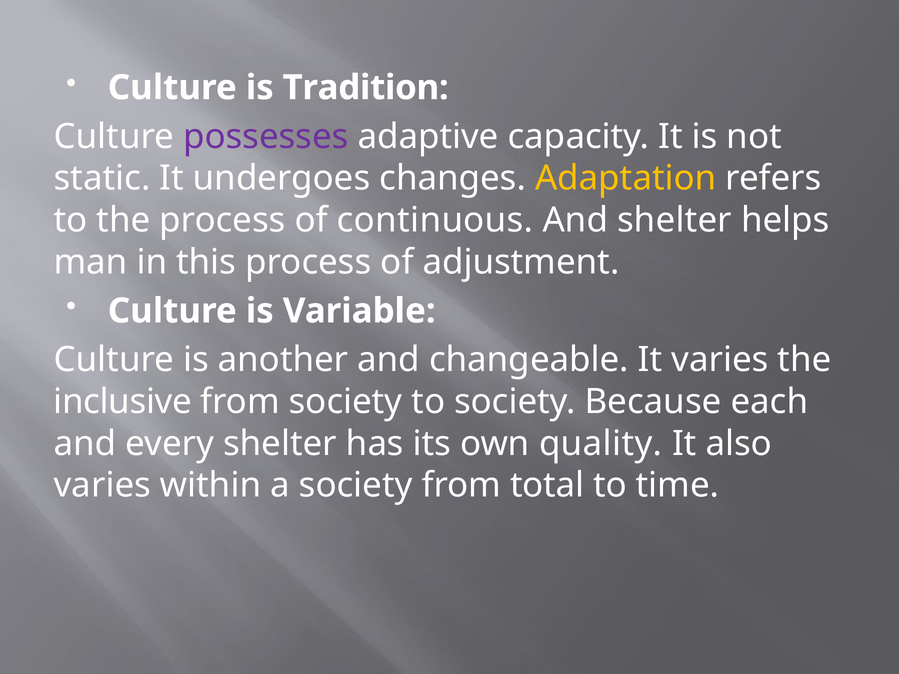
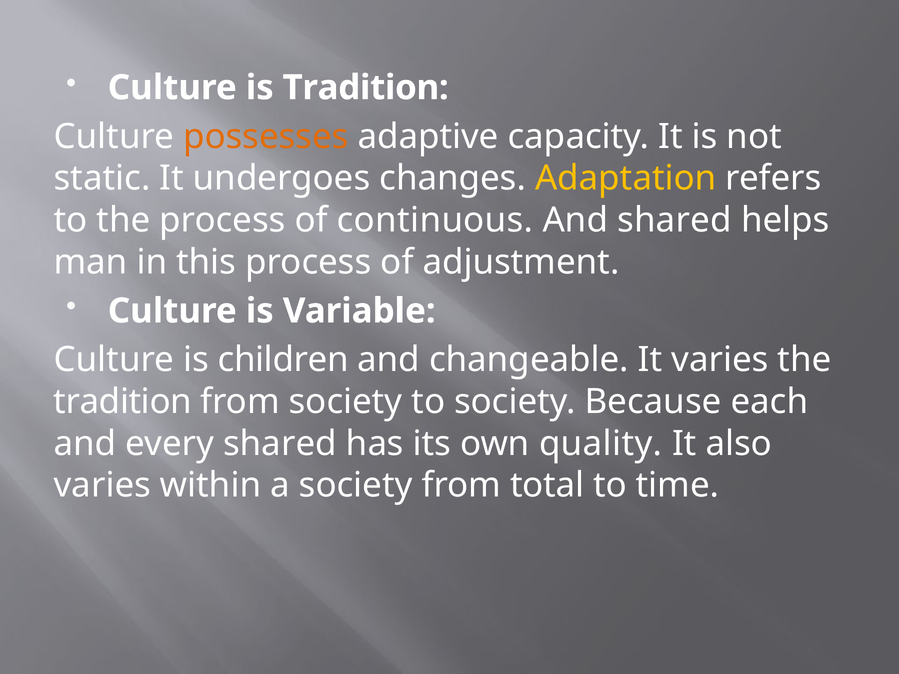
possesses colour: purple -> orange
And shelter: shelter -> shared
another: another -> children
inclusive at (123, 402): inclusive -> tradition
every shelter: shelter -> shared
